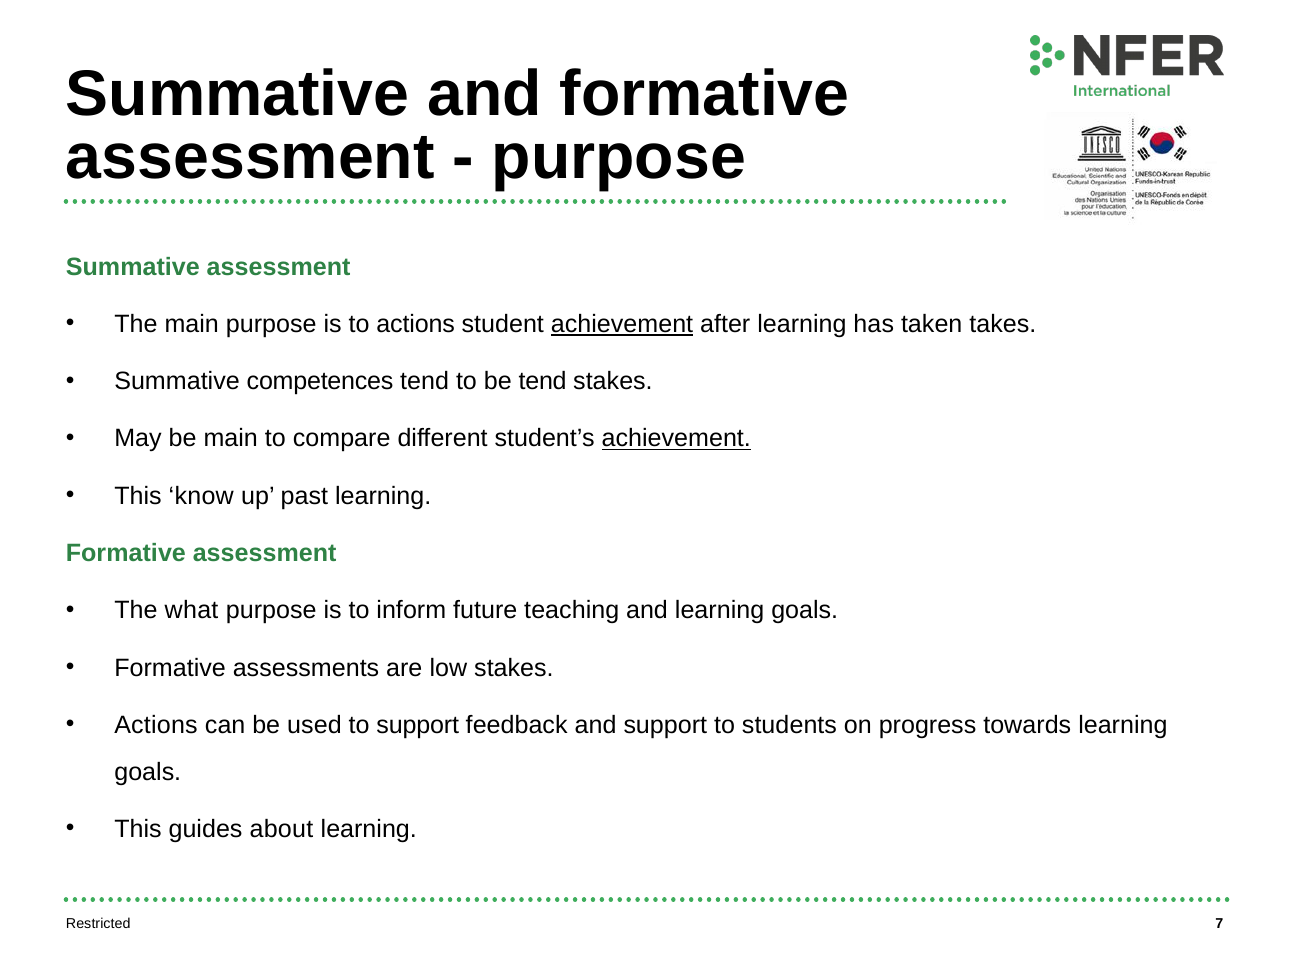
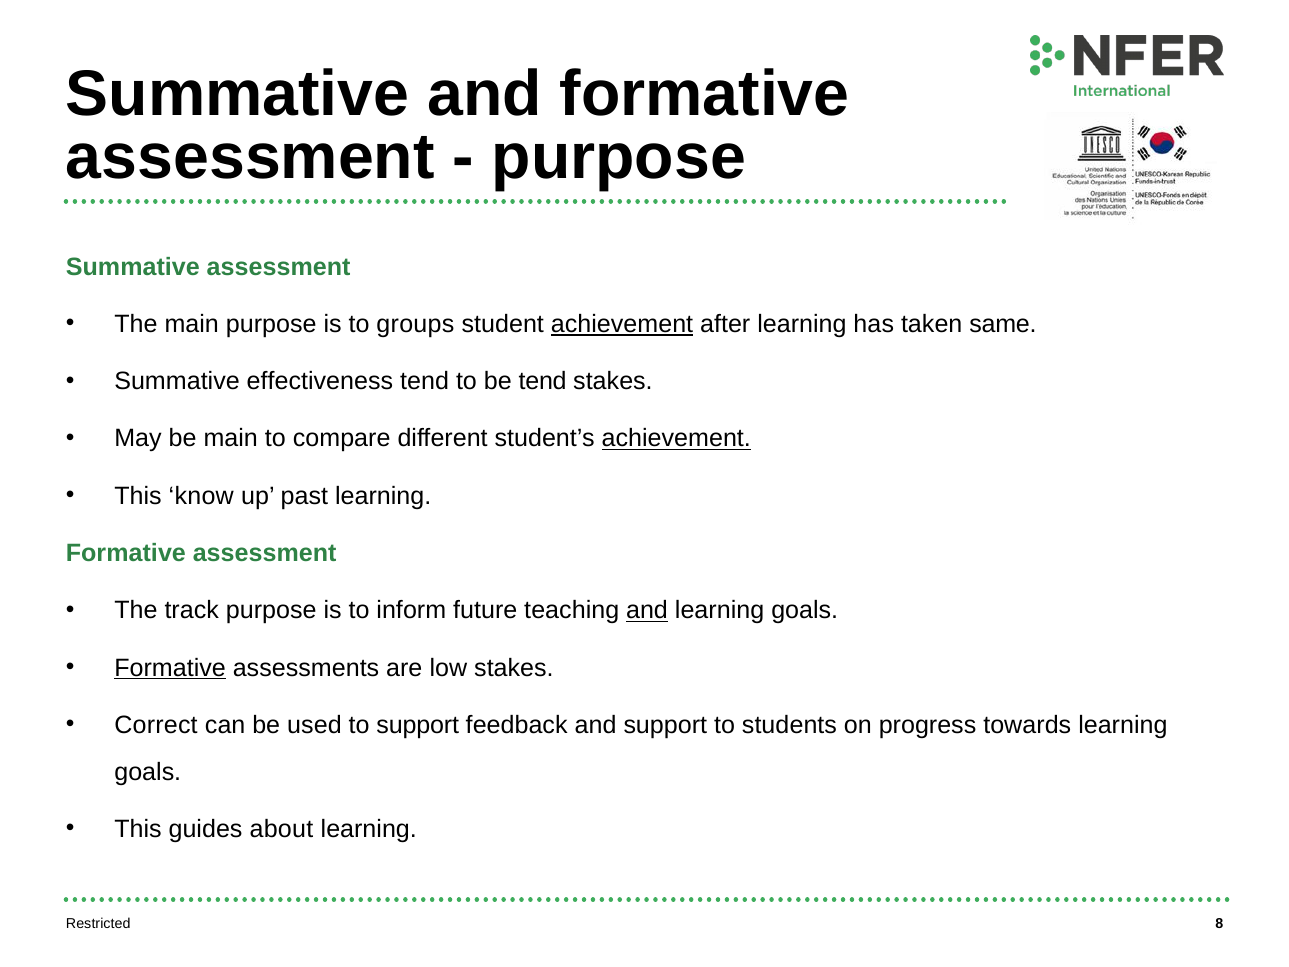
to actions: actions -> groups
takes: takes -> same
competences: competences -> effectiveness
what: what -> track
and at (647, 610) underline: none -> present
Formative at (170, 668) underline: none -> present
Actions at (156, 725): Actions -> Correct
7: 7 -> 8
